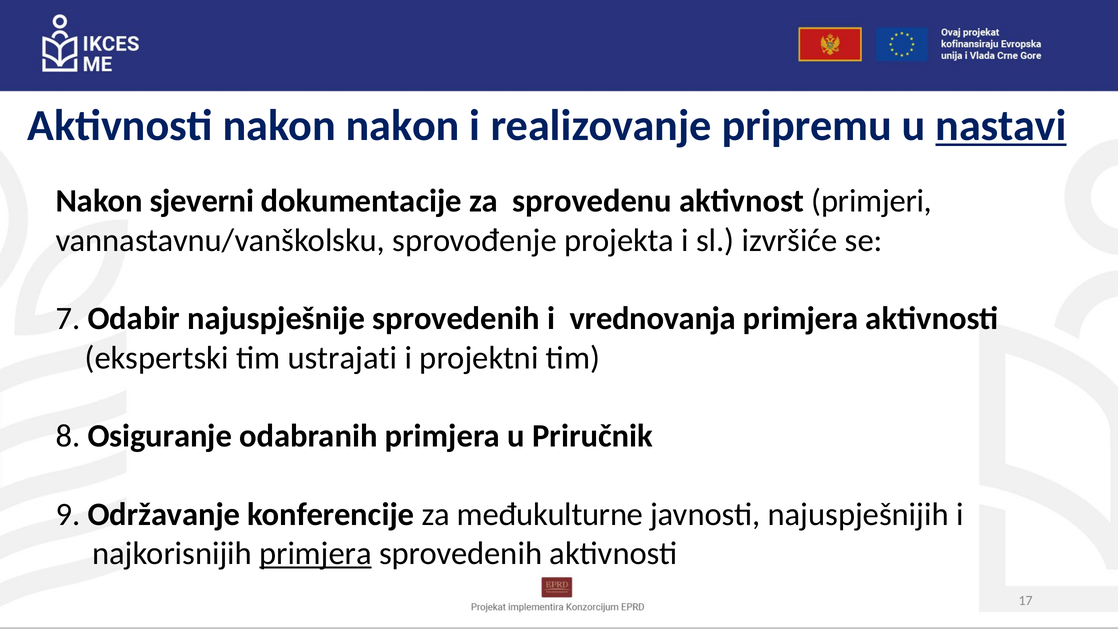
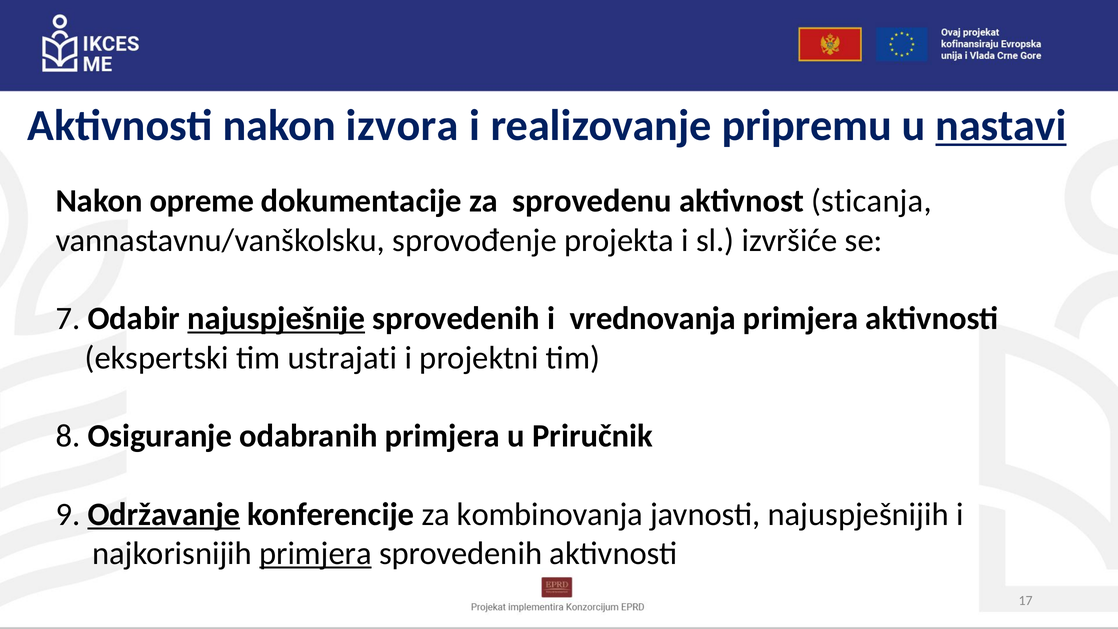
nakon nakon: nakon -> izvora
sjeverni: sjeverni -> opreme
primjeri: primjeri -> sticanja
najuspješnije underline: none -> present
Održavanje underline: none -> present
međukulturne: međukulturne -> kombinovanja
